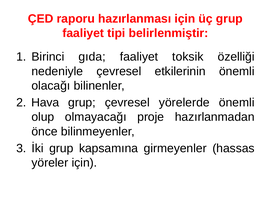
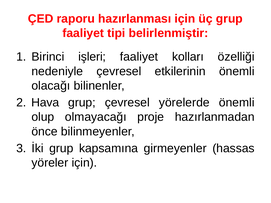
gıda: gıda -> işleri
toksik: toksik -> kolları
